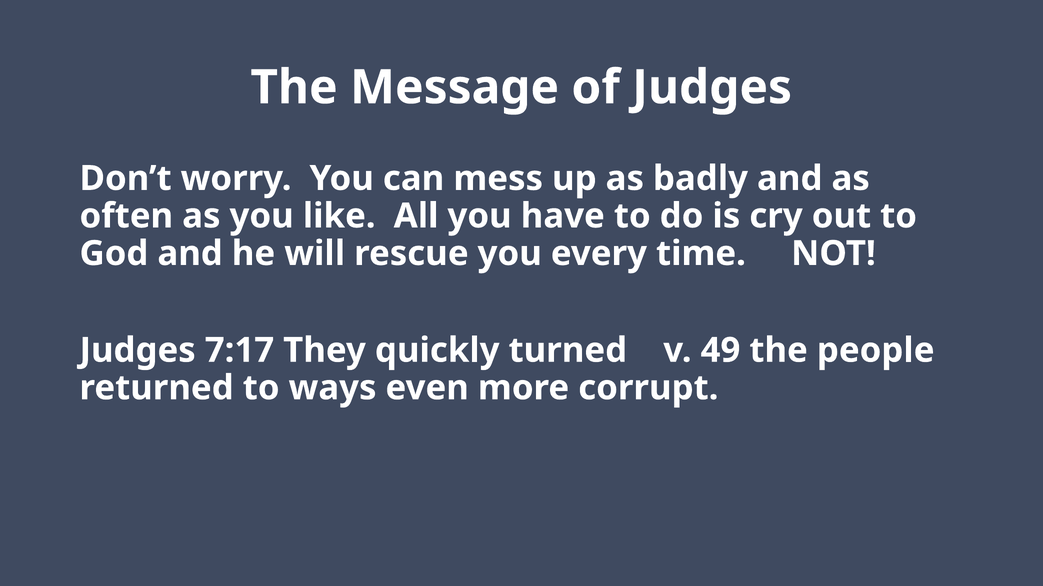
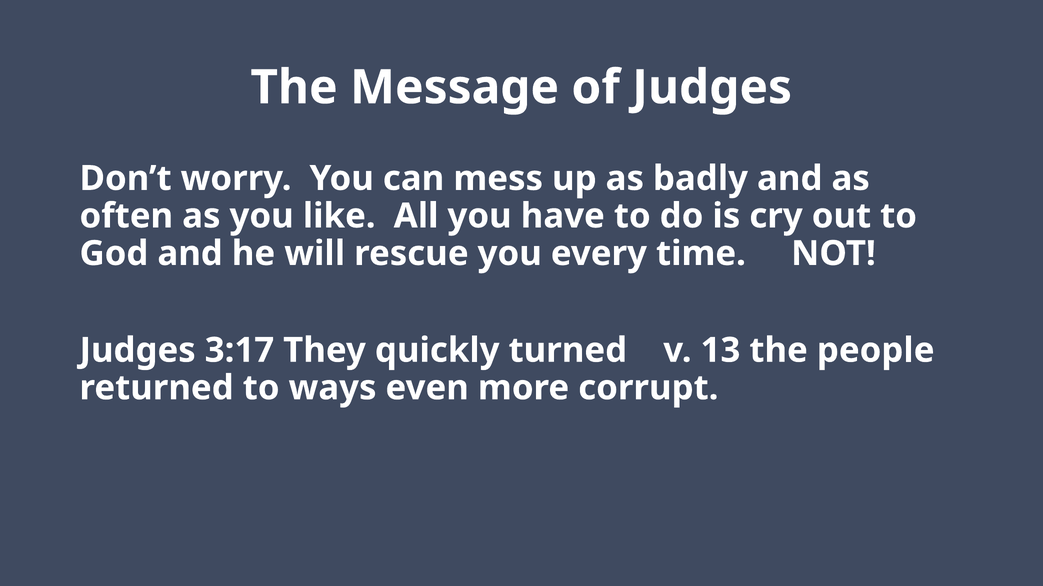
7:17: 7:17 -> 3:17
49: 49 -> 13
